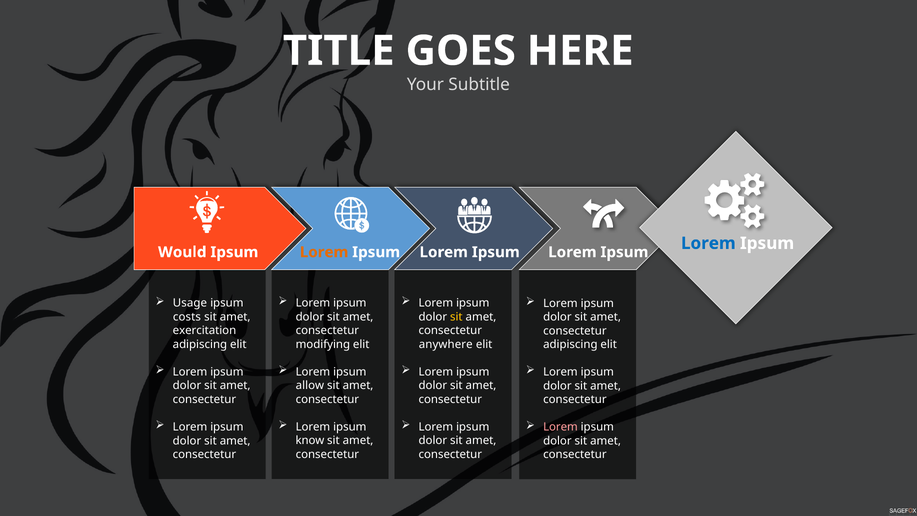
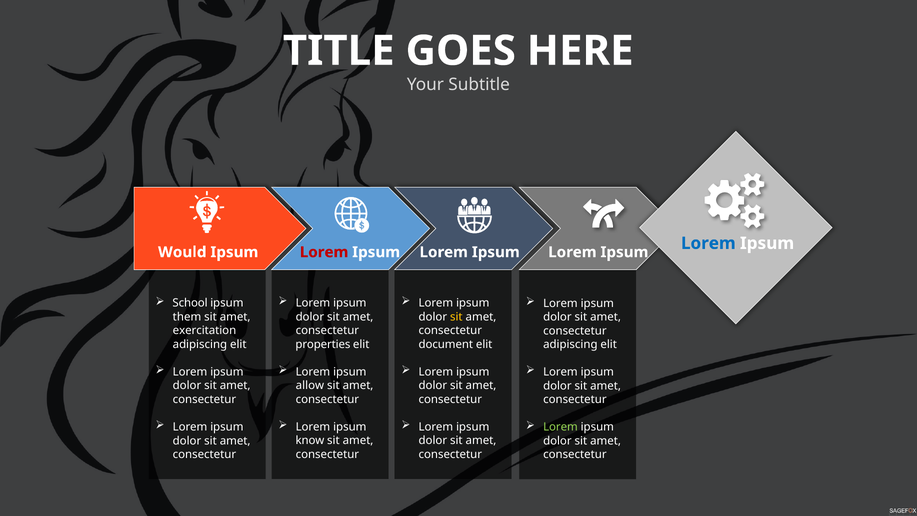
Lorem at (324, 252) colour: orange -> red
Usage: Usage -> School
costs: costs -> them
modifying: modifying -> properties
anywhere: anywhere -> document
Lorem at (560, 427) colour: pink -> light green
